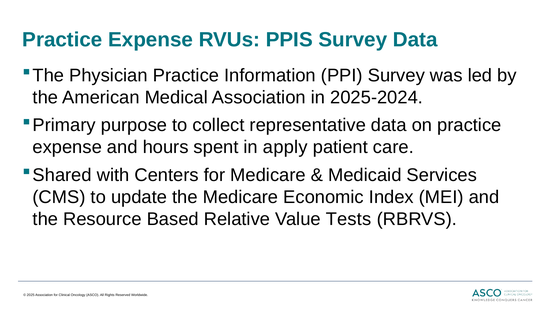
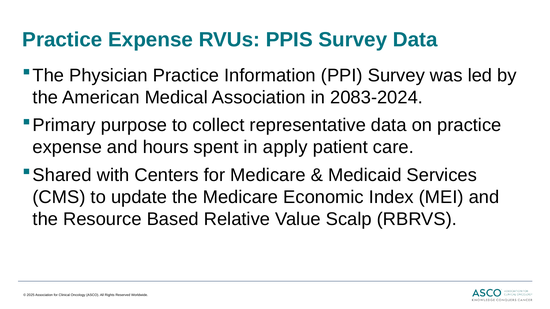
2025-2024: 2025-2024 -> 2083-2024
Tests: Tests -> Scalp
